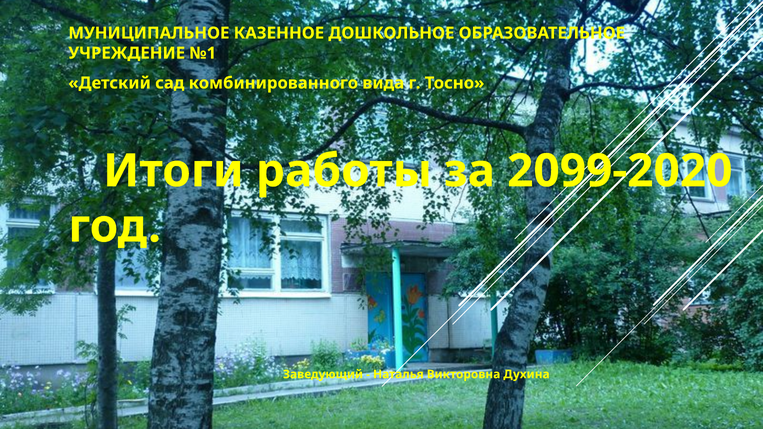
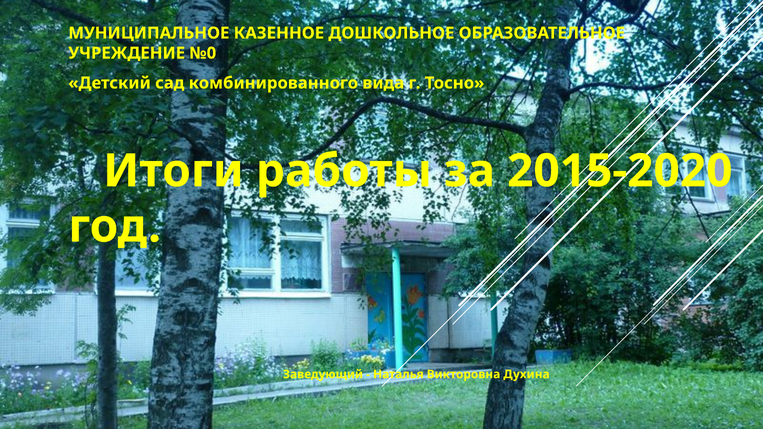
№1: №1 -> №0
2099-2020: 2099-2020 -> 2015-2020
